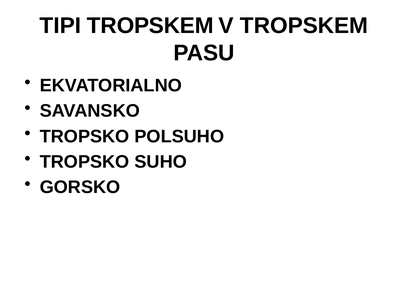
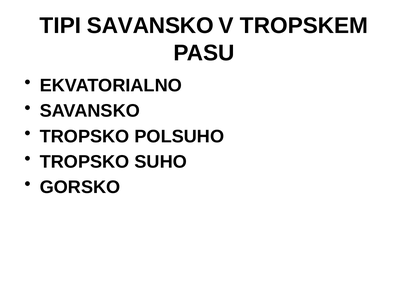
TIPI TROPSKEM: TROPSKEM -> SAVANSKO
